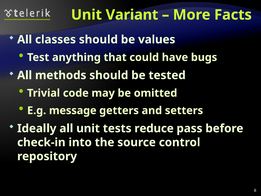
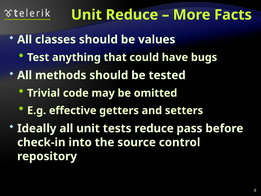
Unit Variant: Variant -> Reduce
message: message -> effective
